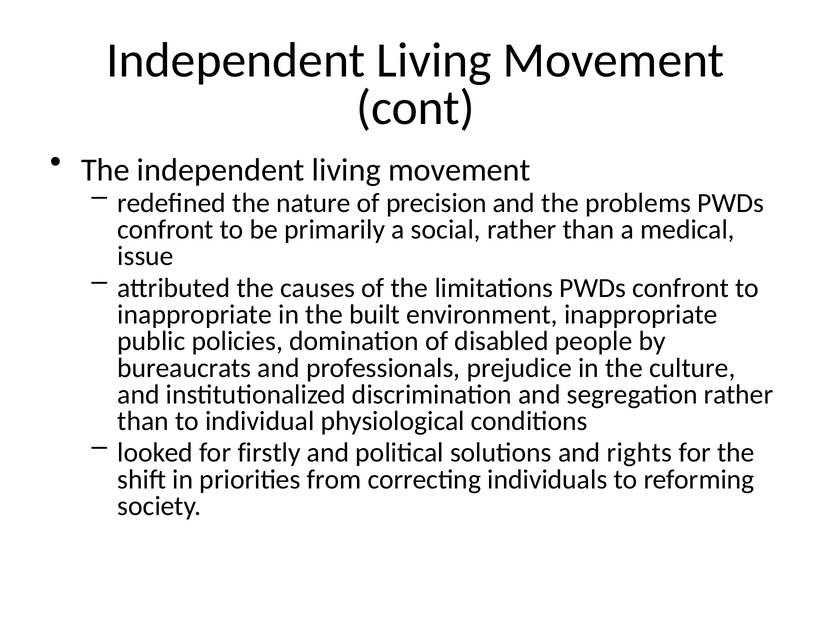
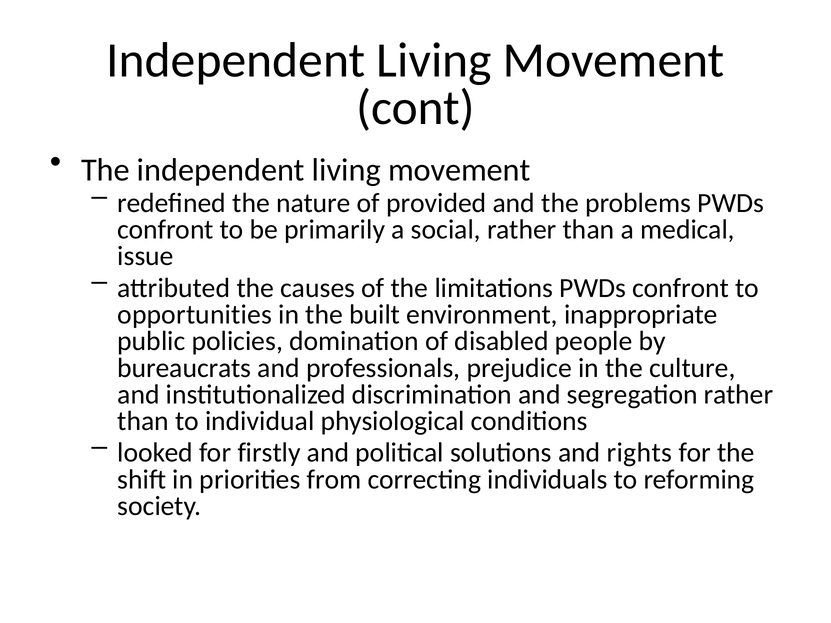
precision: precision -> provided
inappropriate at (195, 315): inappropriate -> opportunities
